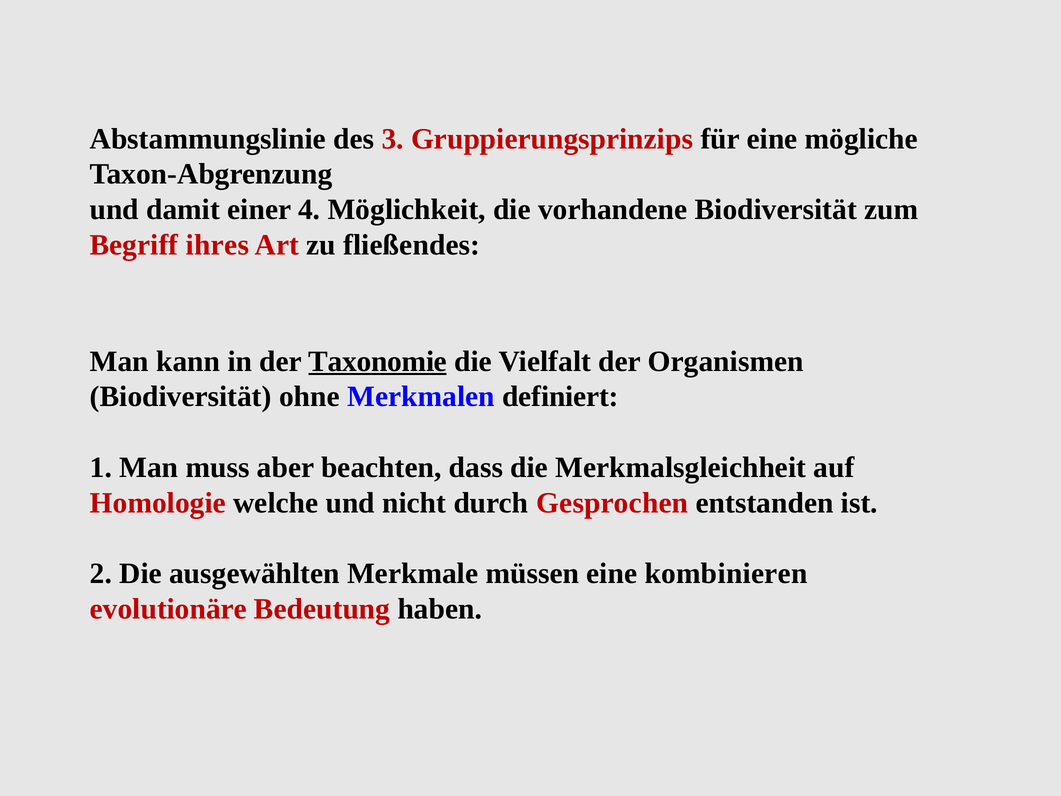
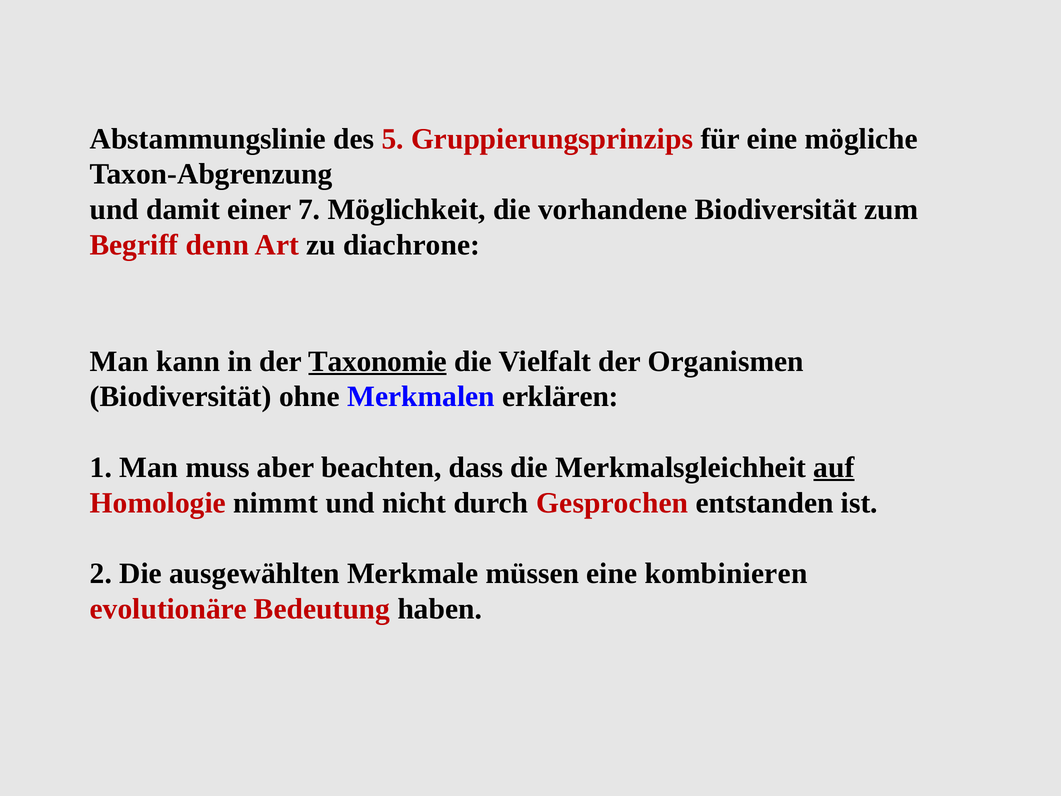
3: 3 -> 5
4: 4 -> 7
ihres: ihres -> denn
fließendes: fließendes -> diachrone
definiert: definiert -> erklären
auf underline: none -> present
welche: welche -> nimmt
